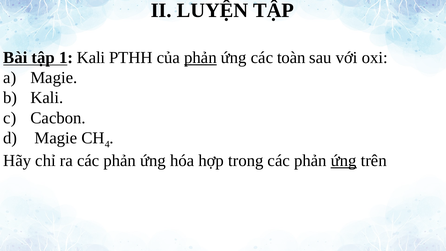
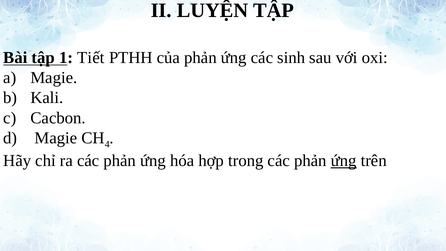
1 Kali: Kali -> Tiết
phản at (200, 58) underline: present -> none
toàn: toàn -> sinh
